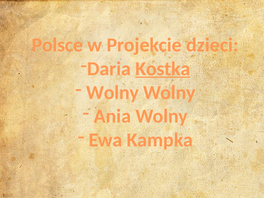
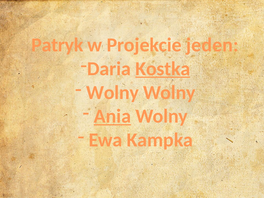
Polsce: Polsce -> Patryk
dzieci: dzieci -> jeden
Ania underline: none -> present
